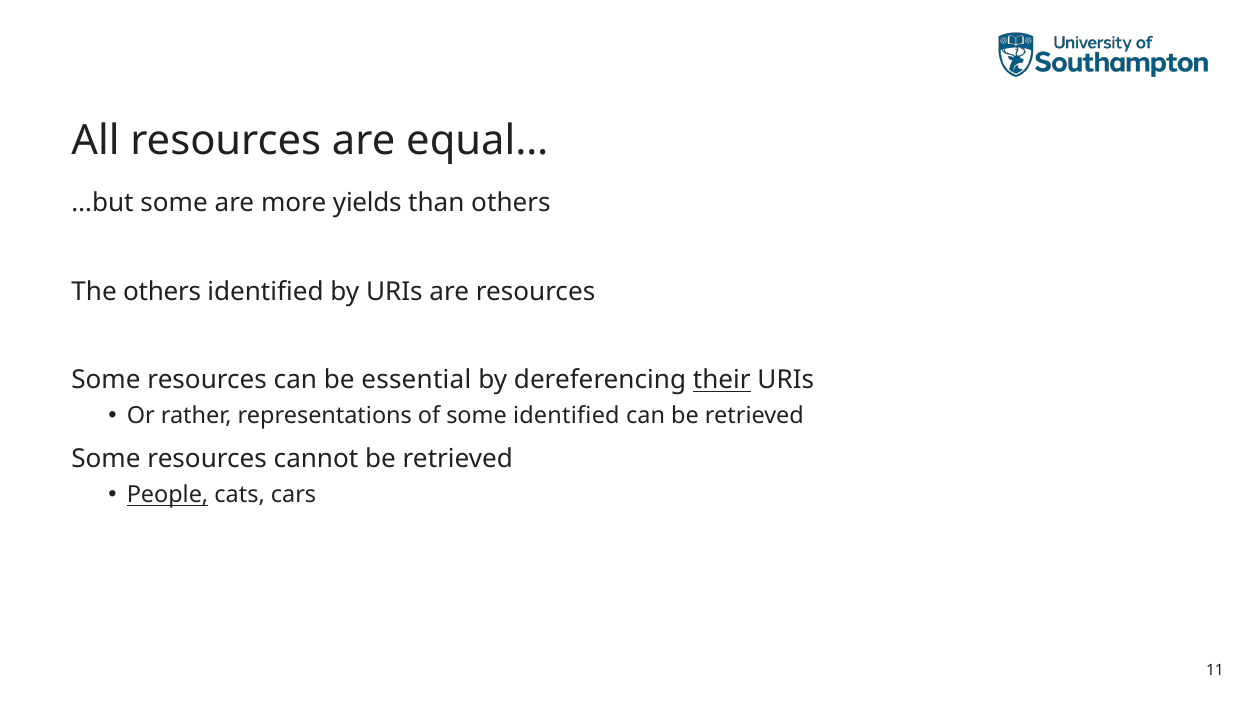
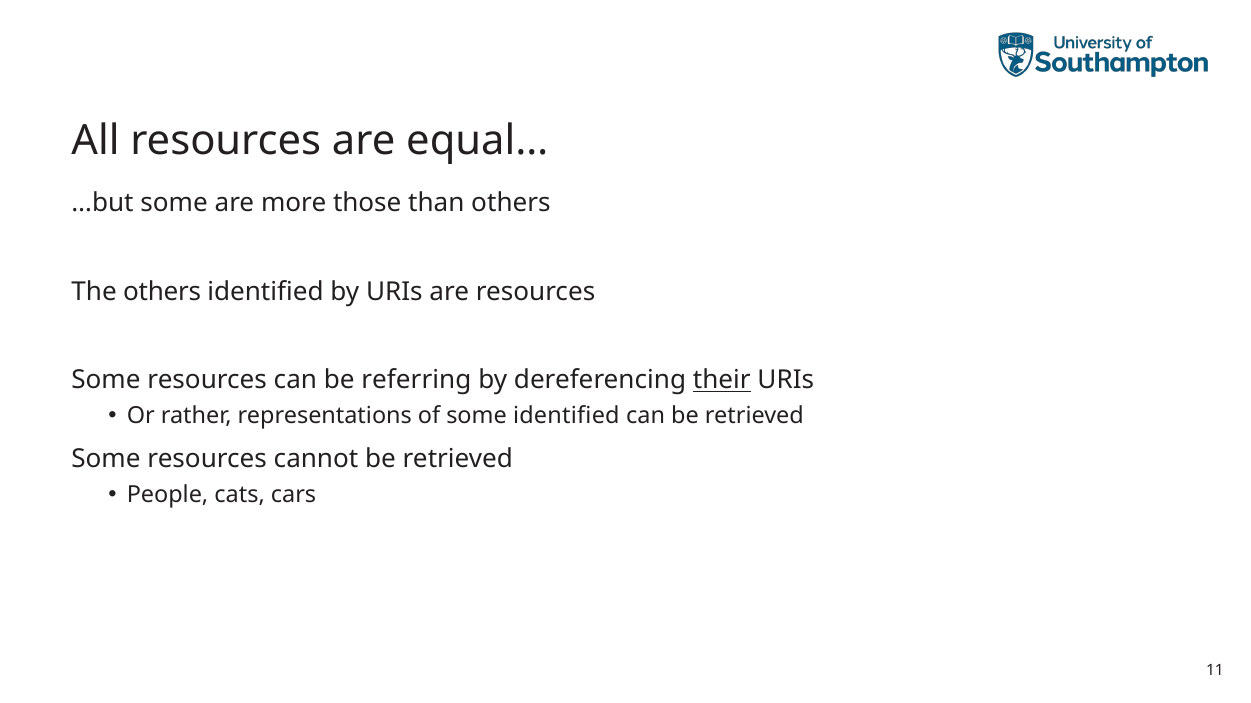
yields: yields -> those
essential: essential -> referring
People underline: present -> none
